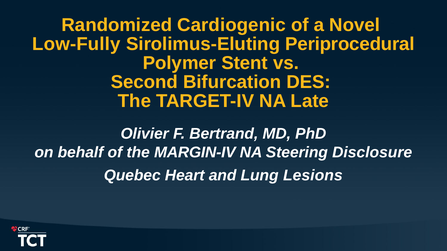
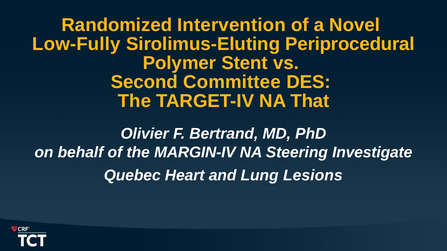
Cardiogenic: Cardiogenic -> Intervention
Bifurcation: Bifurcation -> Committee
Late: Late -> That
Disclosure: Disclosure -> Investigate
